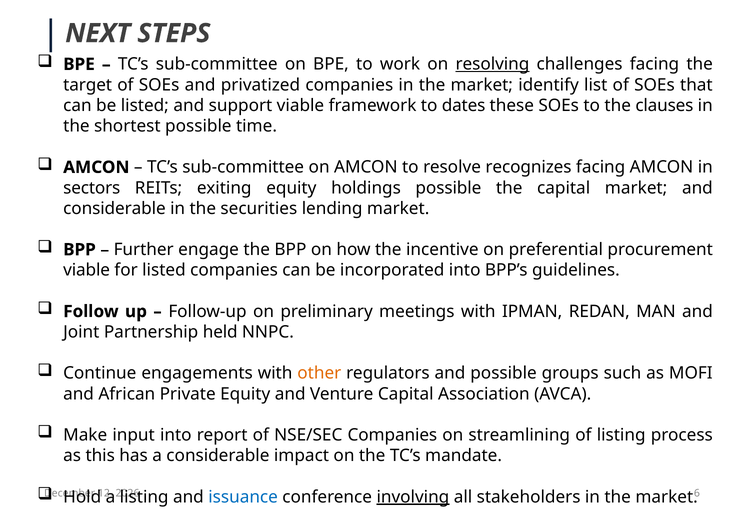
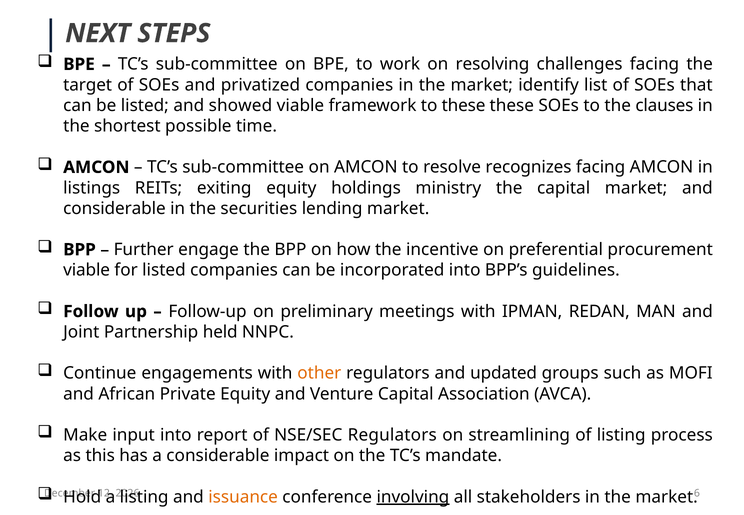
resolving underline: present -> none
support: support -> showed
to dates: dates -> these
sectors: sectors -> listings
holdings possible: possible -> ministry
and possible: possible -> updated
NSE/SEC Companies: Companies -> Regulators
issuance colour: blue -> orange
